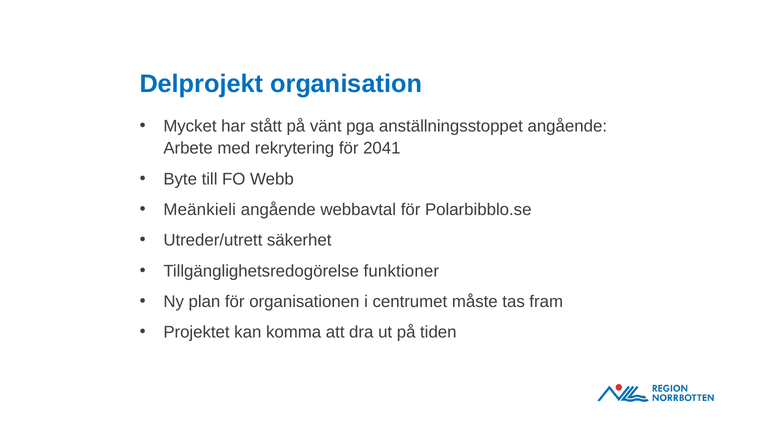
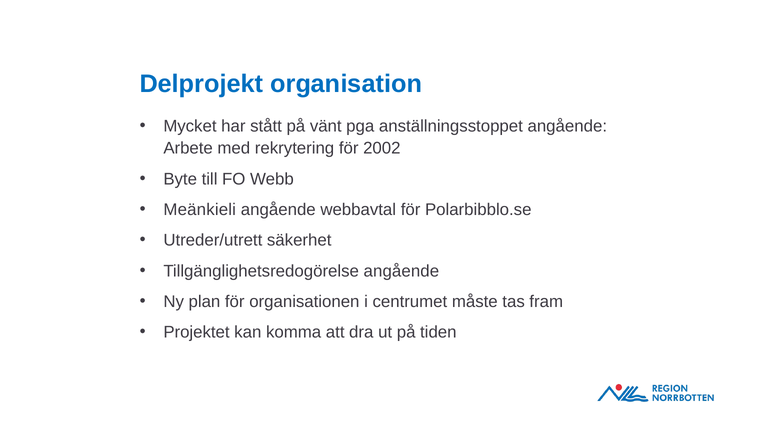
2041: 2041 -> 2002
Tillgänglighetsredogörelse funktioner: funktioner -> angående
